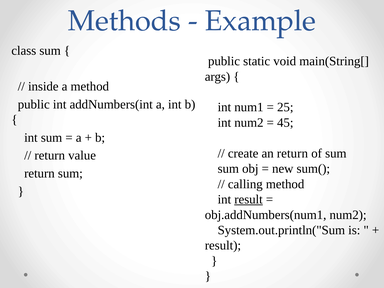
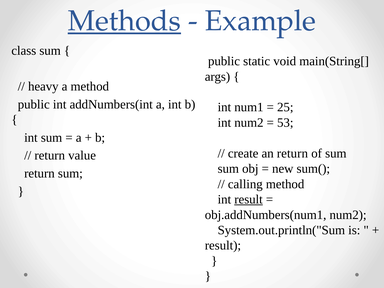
Methods underline: none -> present
inside: inside -> heavy
45: 45 -> 53
